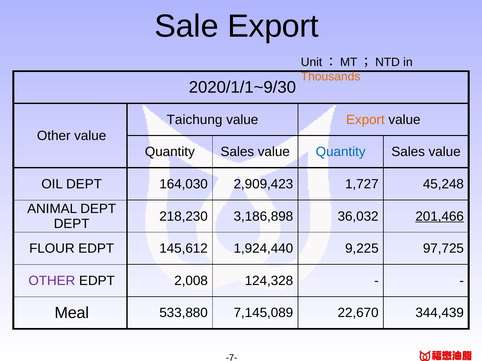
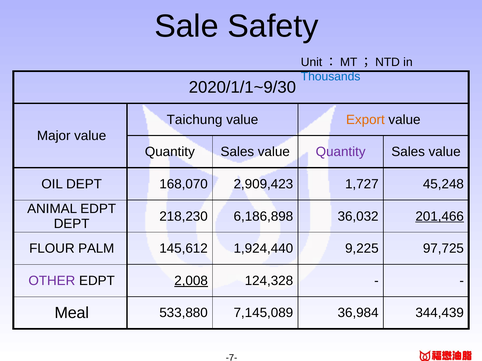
Sale Export: Export -> Safety
Thousands colour: orange -> blue
Other at (54, 136): Other -> Major
Quantity at (341, 152) colour: blue -> purple
164,030: 164,030 -> 168,070
ANIMAL DEPT: DEPT -> EDPT
3,186,898: 3,186,898 -> 6,186,898
FLOUR EDPT: EDPT -> PALM
2,008 underline: none -> present
22,670: 22,670 -> 36,984
